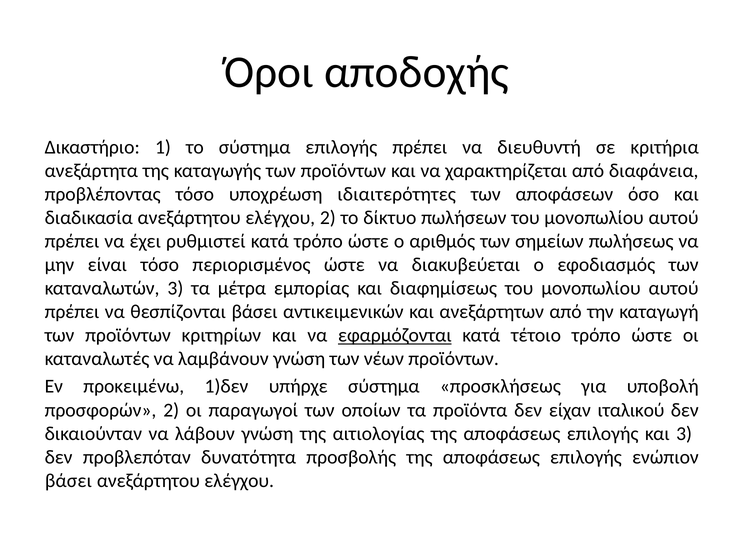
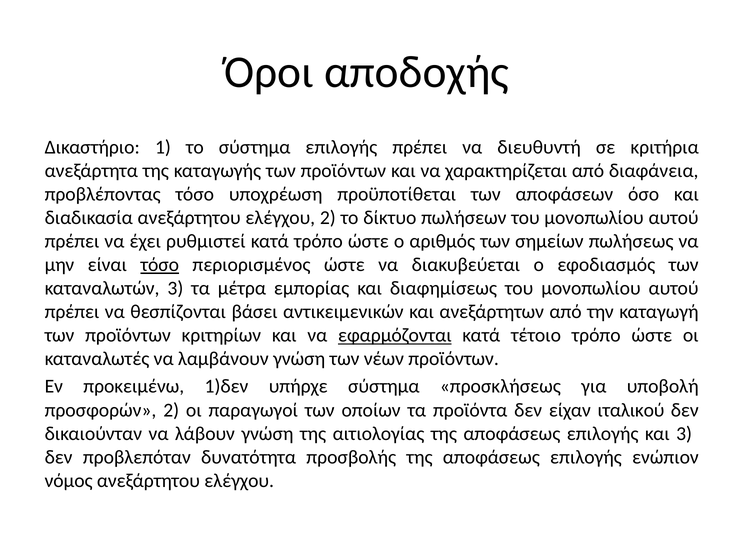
ιδιαιτερότητες: ιδιαιτερότητες -> προϋποτίθεται
τόσο at (160, 265) underline: none -> present
βάσει at (68, 481): βάσει -> νόμος
